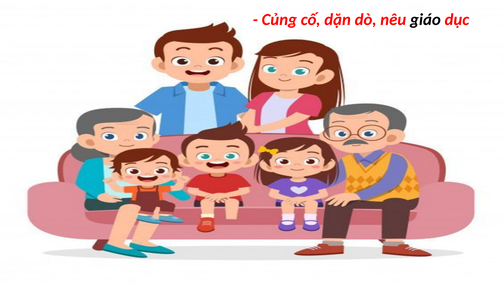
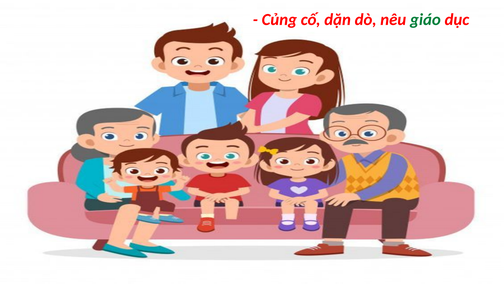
giáo colour: black -> green
